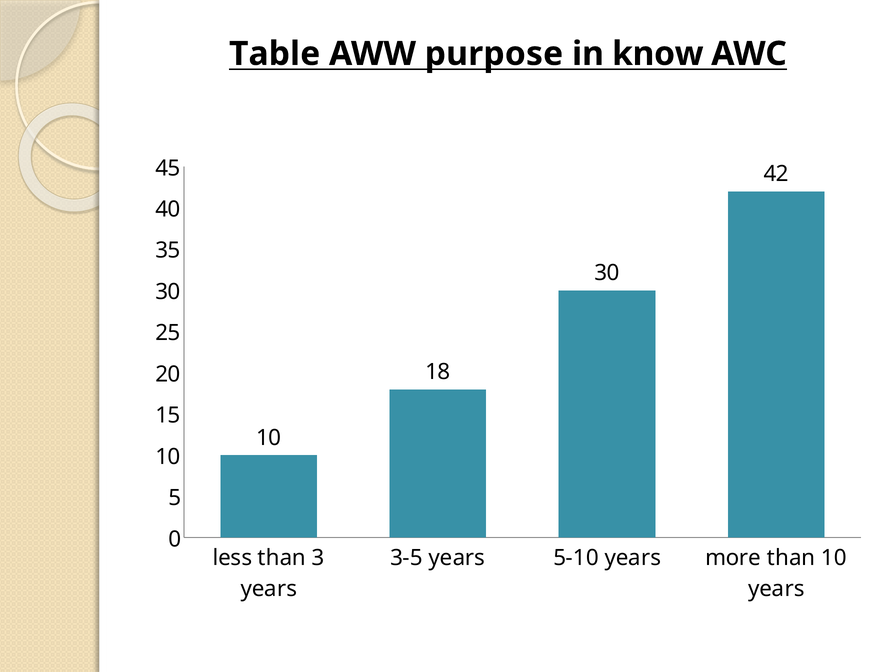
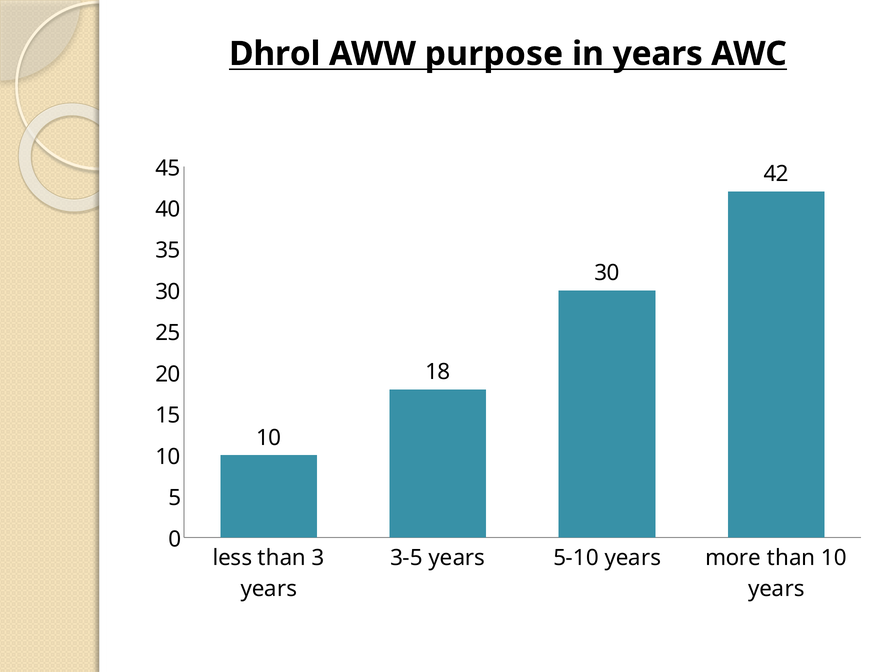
Table: Table -> Dhrol
in know: know -> years
